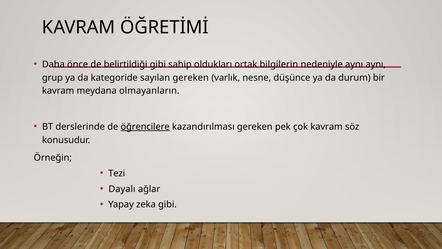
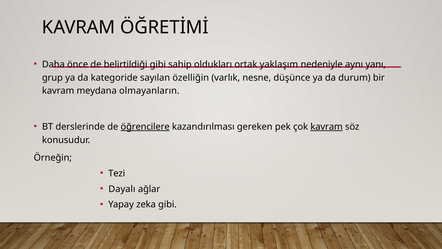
bilgilerin: bilgilerin -> yaklaşım
aynı aynı: aynı -> yanı
sayılan gereken: gereken -> özelliğin
kavram at (327, 127) underline: none -> present
